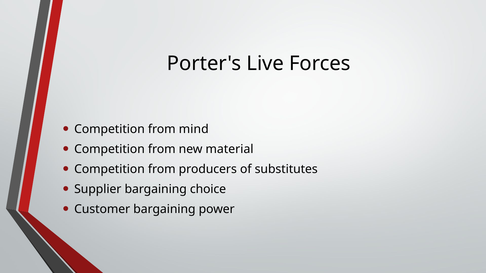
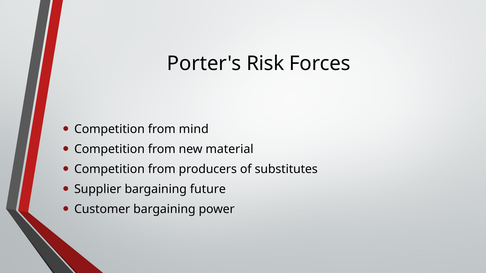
Live: Live -> Risk
choice: choice -> future
